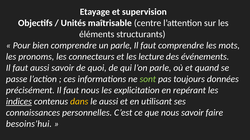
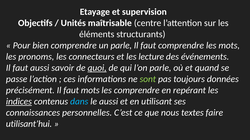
quoi underline: none -> present
faut nous: nous -> mots
les explicitation: explicitation -> comprendre
dans colour: yellow -> light blue
nous savoir: savoir -> textes
besoins’hui: besoins’hui -> utilisant’hui
